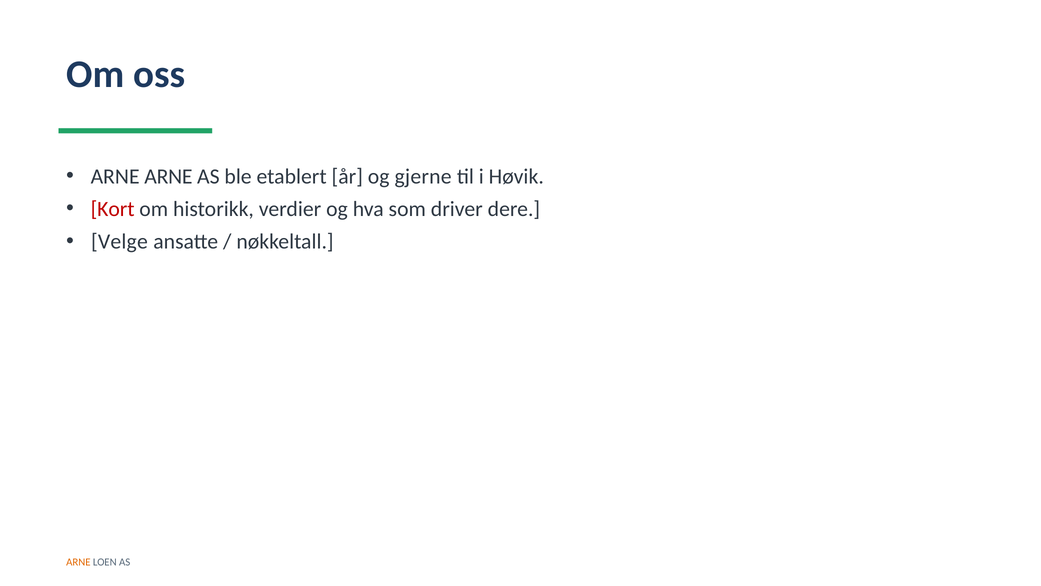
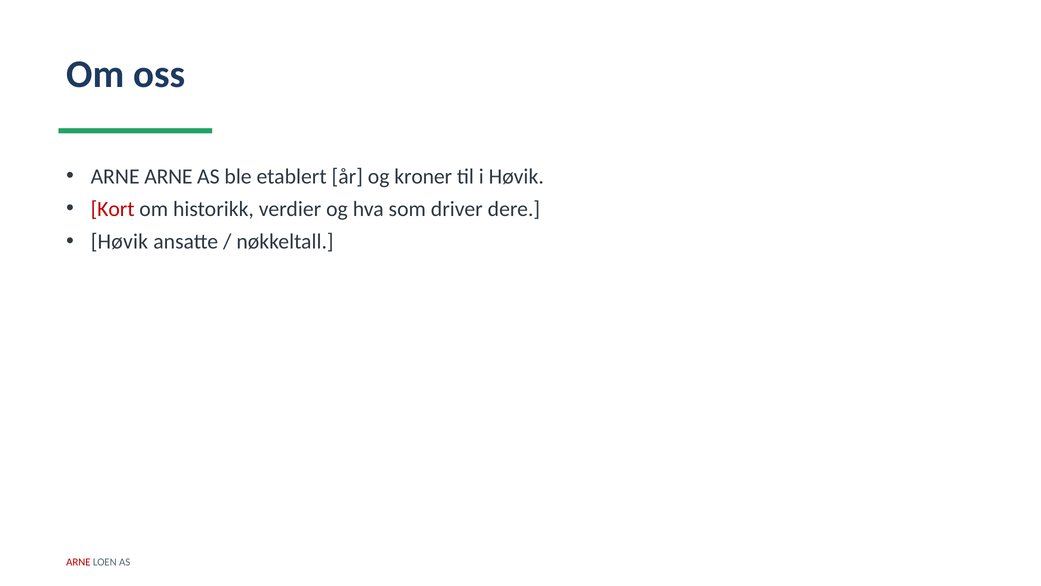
gjerne: gjerne -> kroner
Velge at (119, 241): Velge -> Høvik
ARNE at (78, 562) colour: orange -> red
